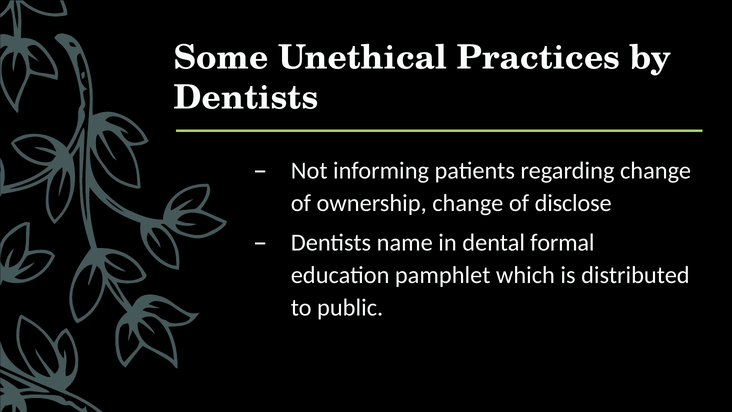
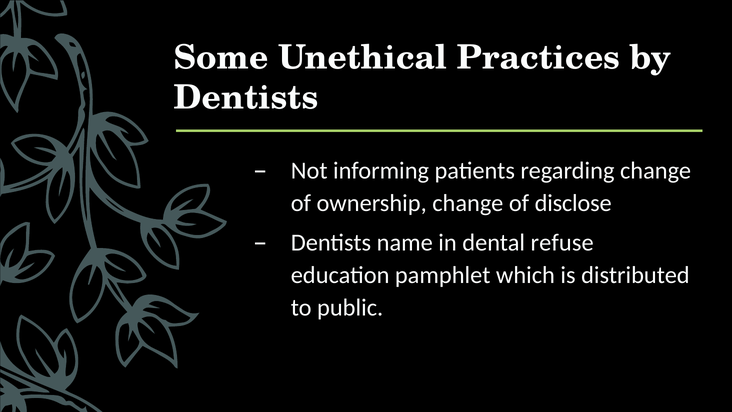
formal: formal -> refuse
